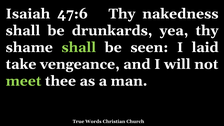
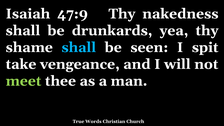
47:6: 47:6 -> 47:9
shall at (79, 47) colour: light green -> light blue
laid: laid -> spit
